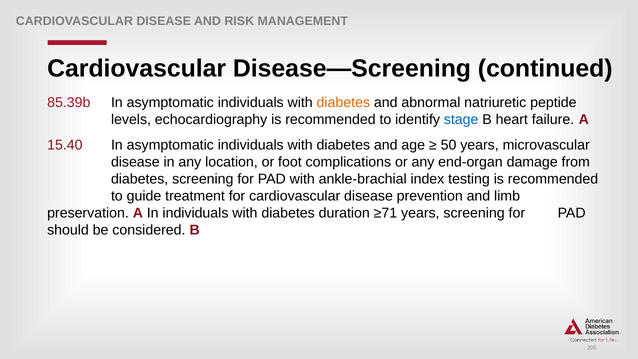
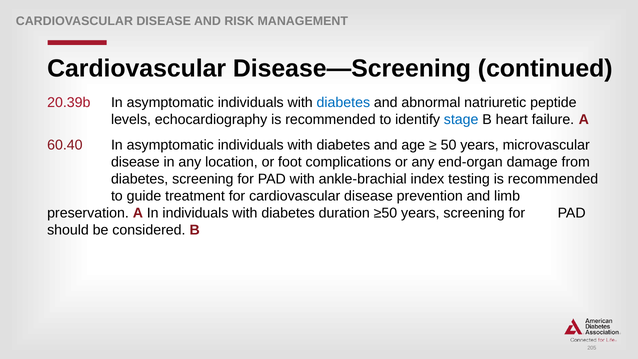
85.39b: 85.39b -> 20.39b
diabetes at (343, 102) colour: orange -> blue
15.40: 15.40 -> 60.40
≥71: ≥71 -> ≥50
